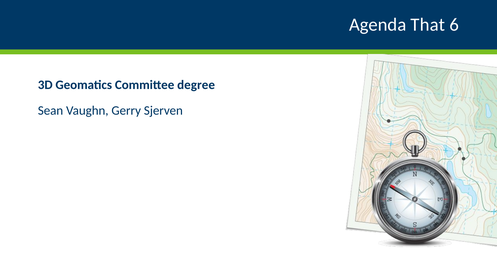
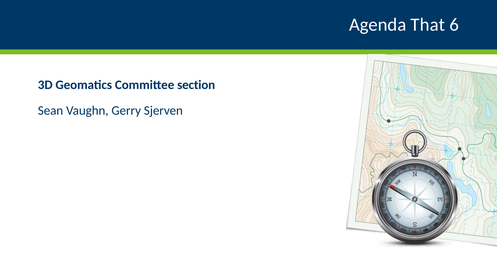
degree: degree -> section
